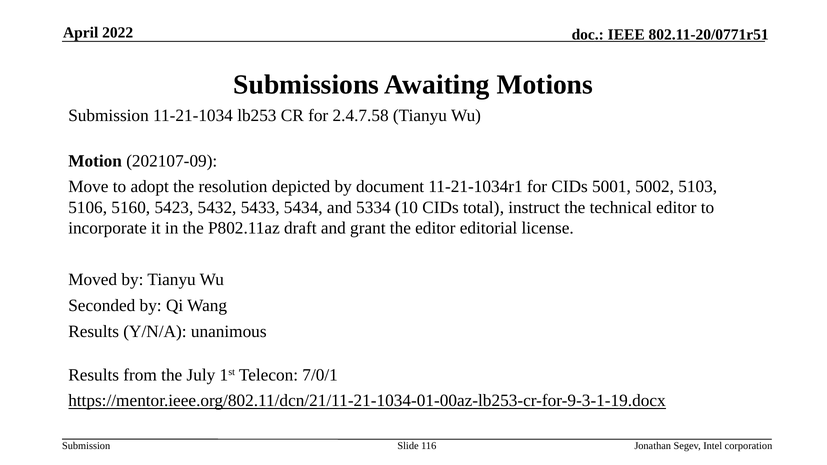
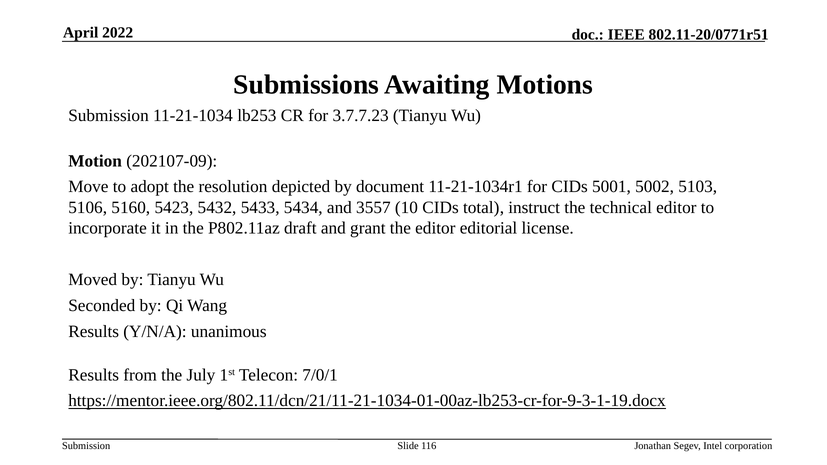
2.4.7.58: 2.4.7.58 -> 3.7.7.23
5334: 5334 -> 3557
